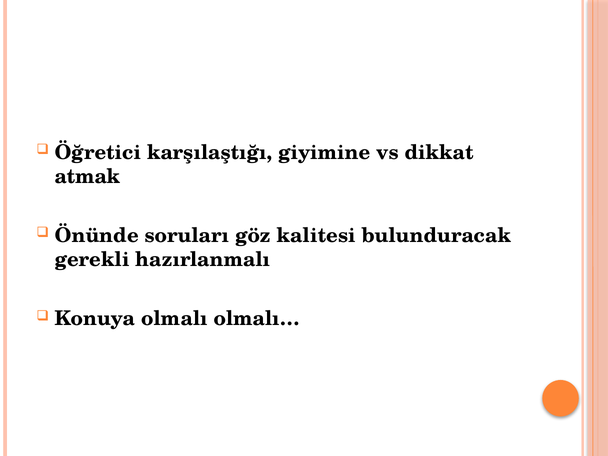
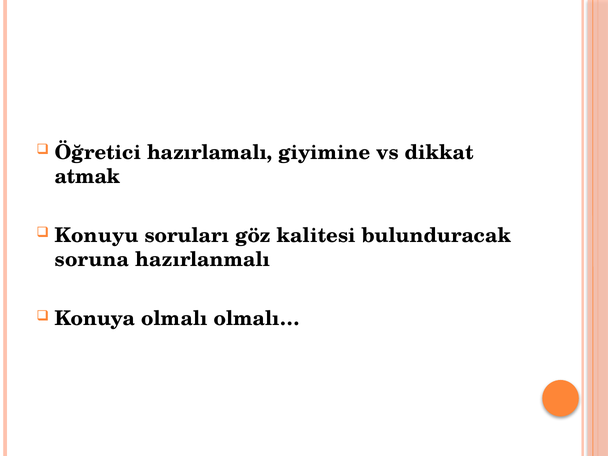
karşılaştığı: karşılaştığı -> hazırlamalı
Önünde: Önünde -> Konuyu
gerekli: gerekli -> soruna
